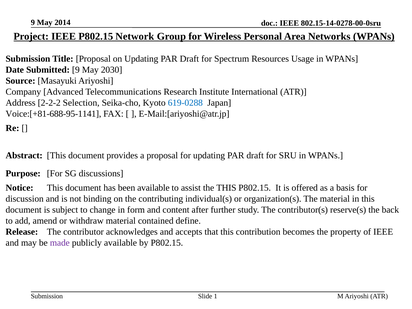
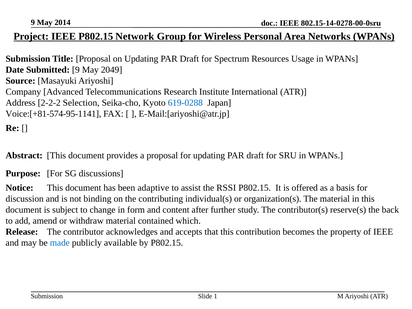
2030: 2030 -> 2049
Voice:[+81-688-95-1141: Voice:[+81-688-95-1141 -> Voice:[+81-574-95-1141
been available: available -> adaptive
the THIS: THIS -> RSSI
define: define -> which
made colour: purple -> blue
